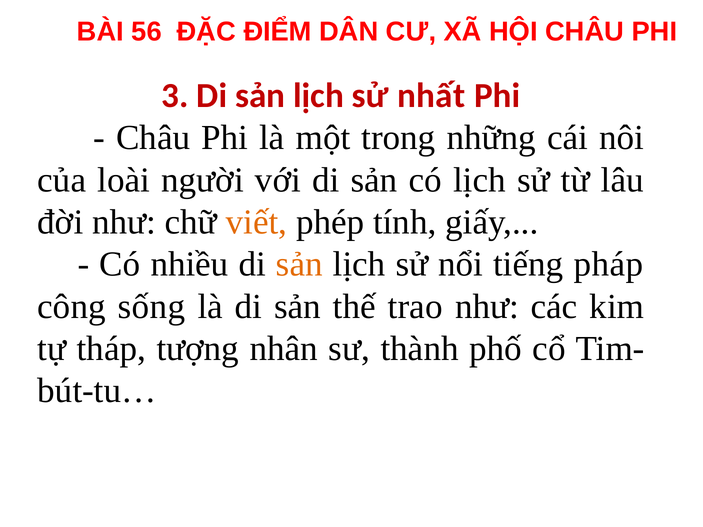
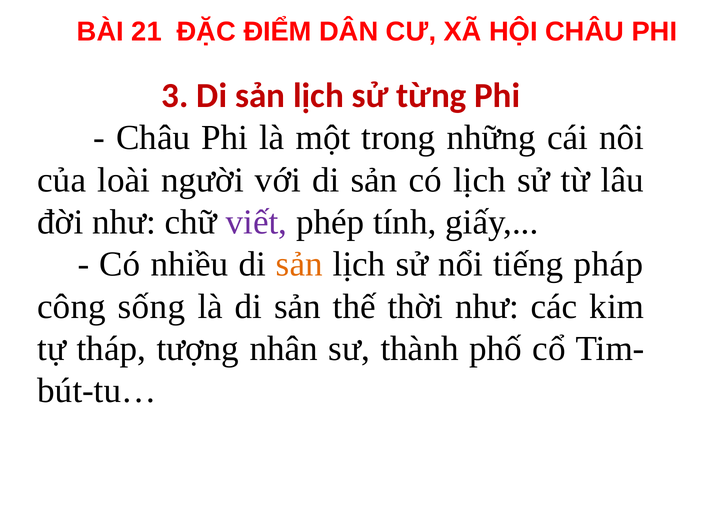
56: 56 -> 21
nhất: nhất -> từng
viết colour: orange -> purple
trao: trao -> thời
